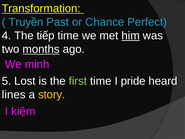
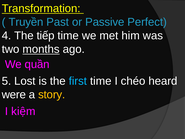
Chance: Chance -> Passive
him underline: present -> none
minh: minh -> quần
first colour: light green -> light blue
pride: pride -> chéo
lines: lines -> were
